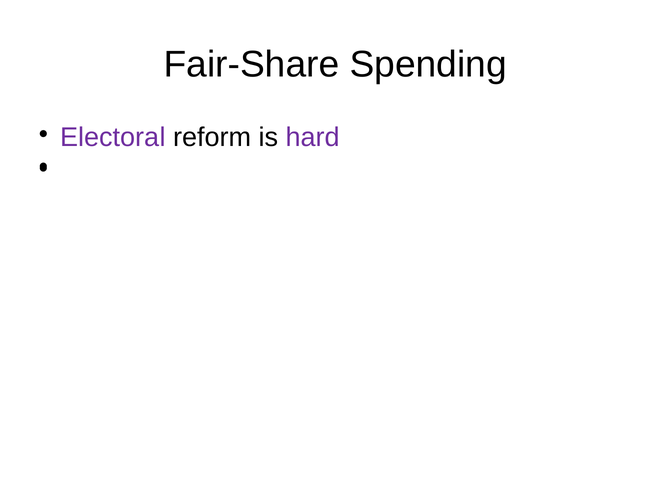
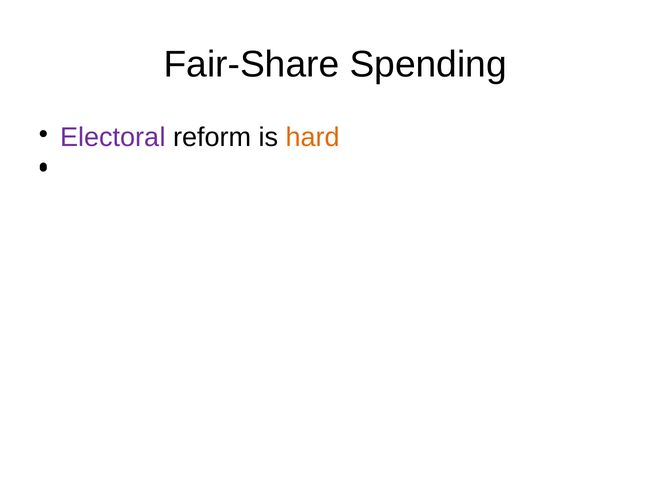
hard colour: purple -> orange
